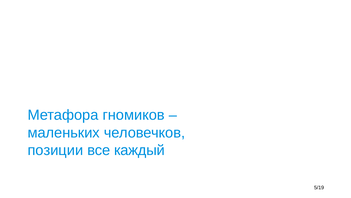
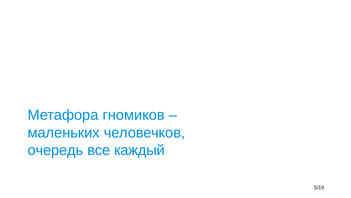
позиции: позиции -> очередь
